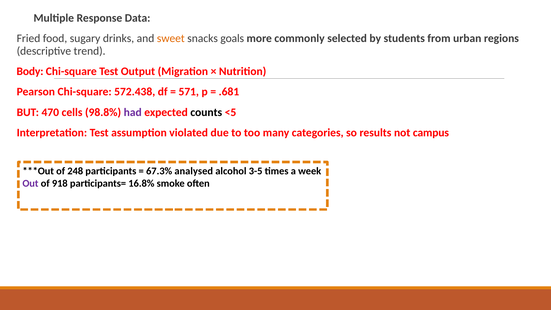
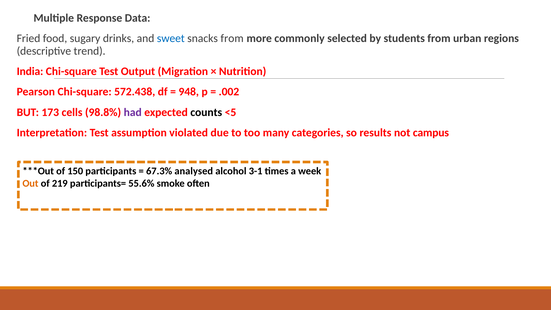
sweet colour: orange -> blue
snacks goals: goals -> from
Body: Body -> India
571: 571 -> 948
.681: .681 -> .002
470: 470 -> 173
248: 248 -> 150
3-5: 3-5 -> 3-1
Out colour: purple -> orange
918: 918 -> 219
16.8%: 16.8% -> 55.6%
